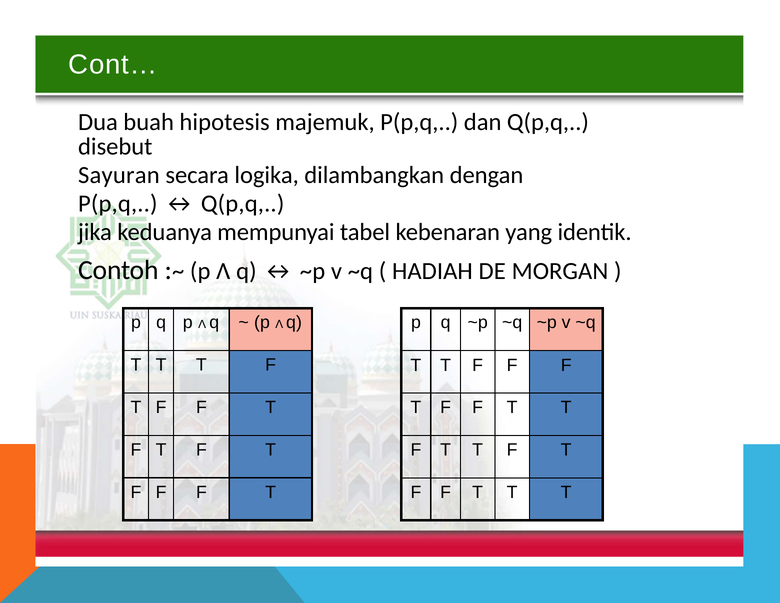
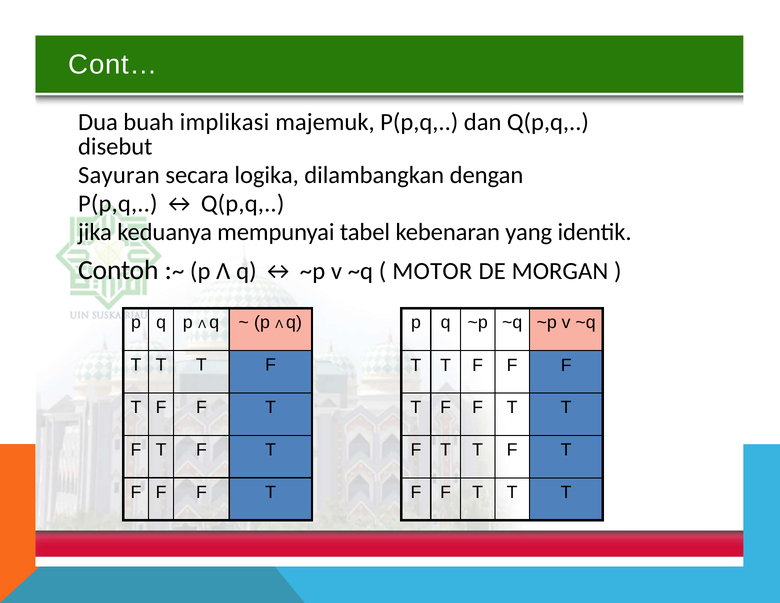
hipotesis: hipotesis -> implikasi
HADIAH: HADIAH -> MOTOR
